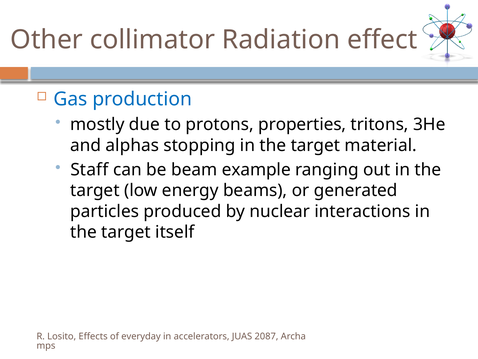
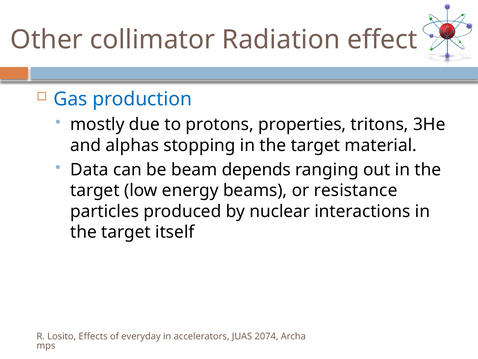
Staff: Staff -> Data
example: example -> depends
generated: generated -> resistance
2087: 2087 -> 2074
